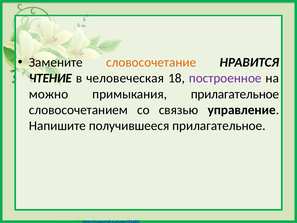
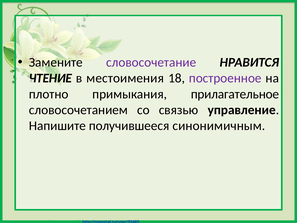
словосочетание colour: orange -> purple
человеческая: человеческая -> местоимения
можно: можно -> плотно
получившееся прилагательное: прилагательное -> синонимичным
